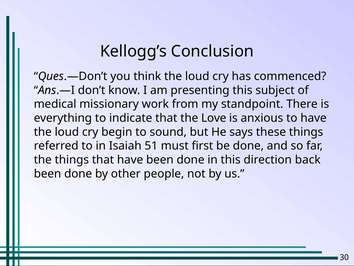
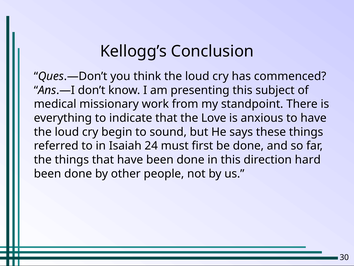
51: 51 -> 24
back: back -> hard
